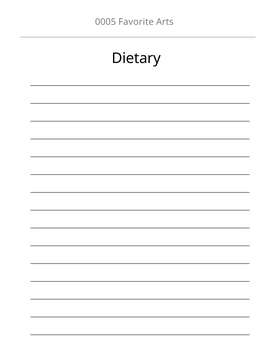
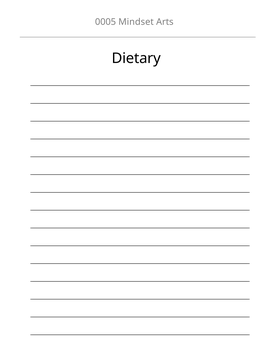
Favorite: Favorite -> Mindset
